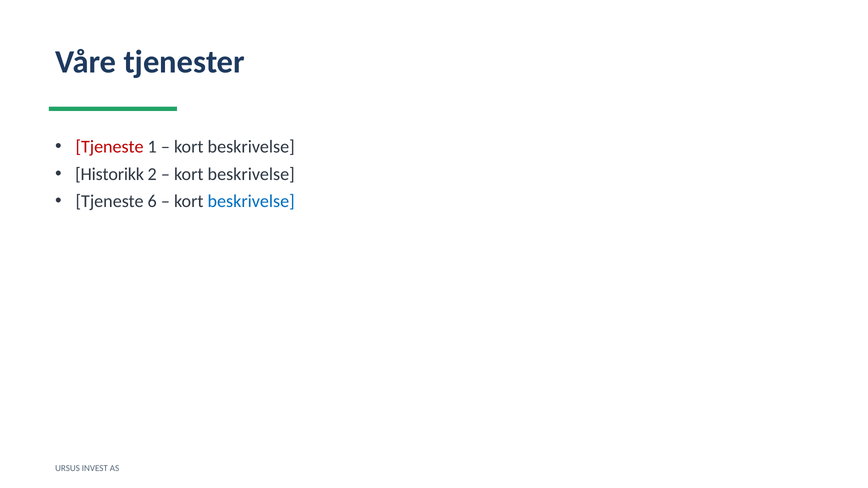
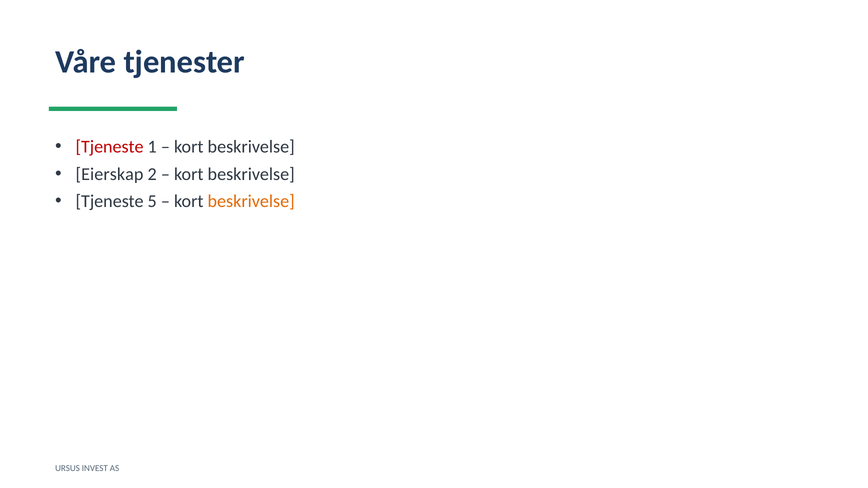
Historikk: Historikk -> Eierskap
6: 6 -> 5
beskrivelse at (251, 201) colour: blue -> orange
